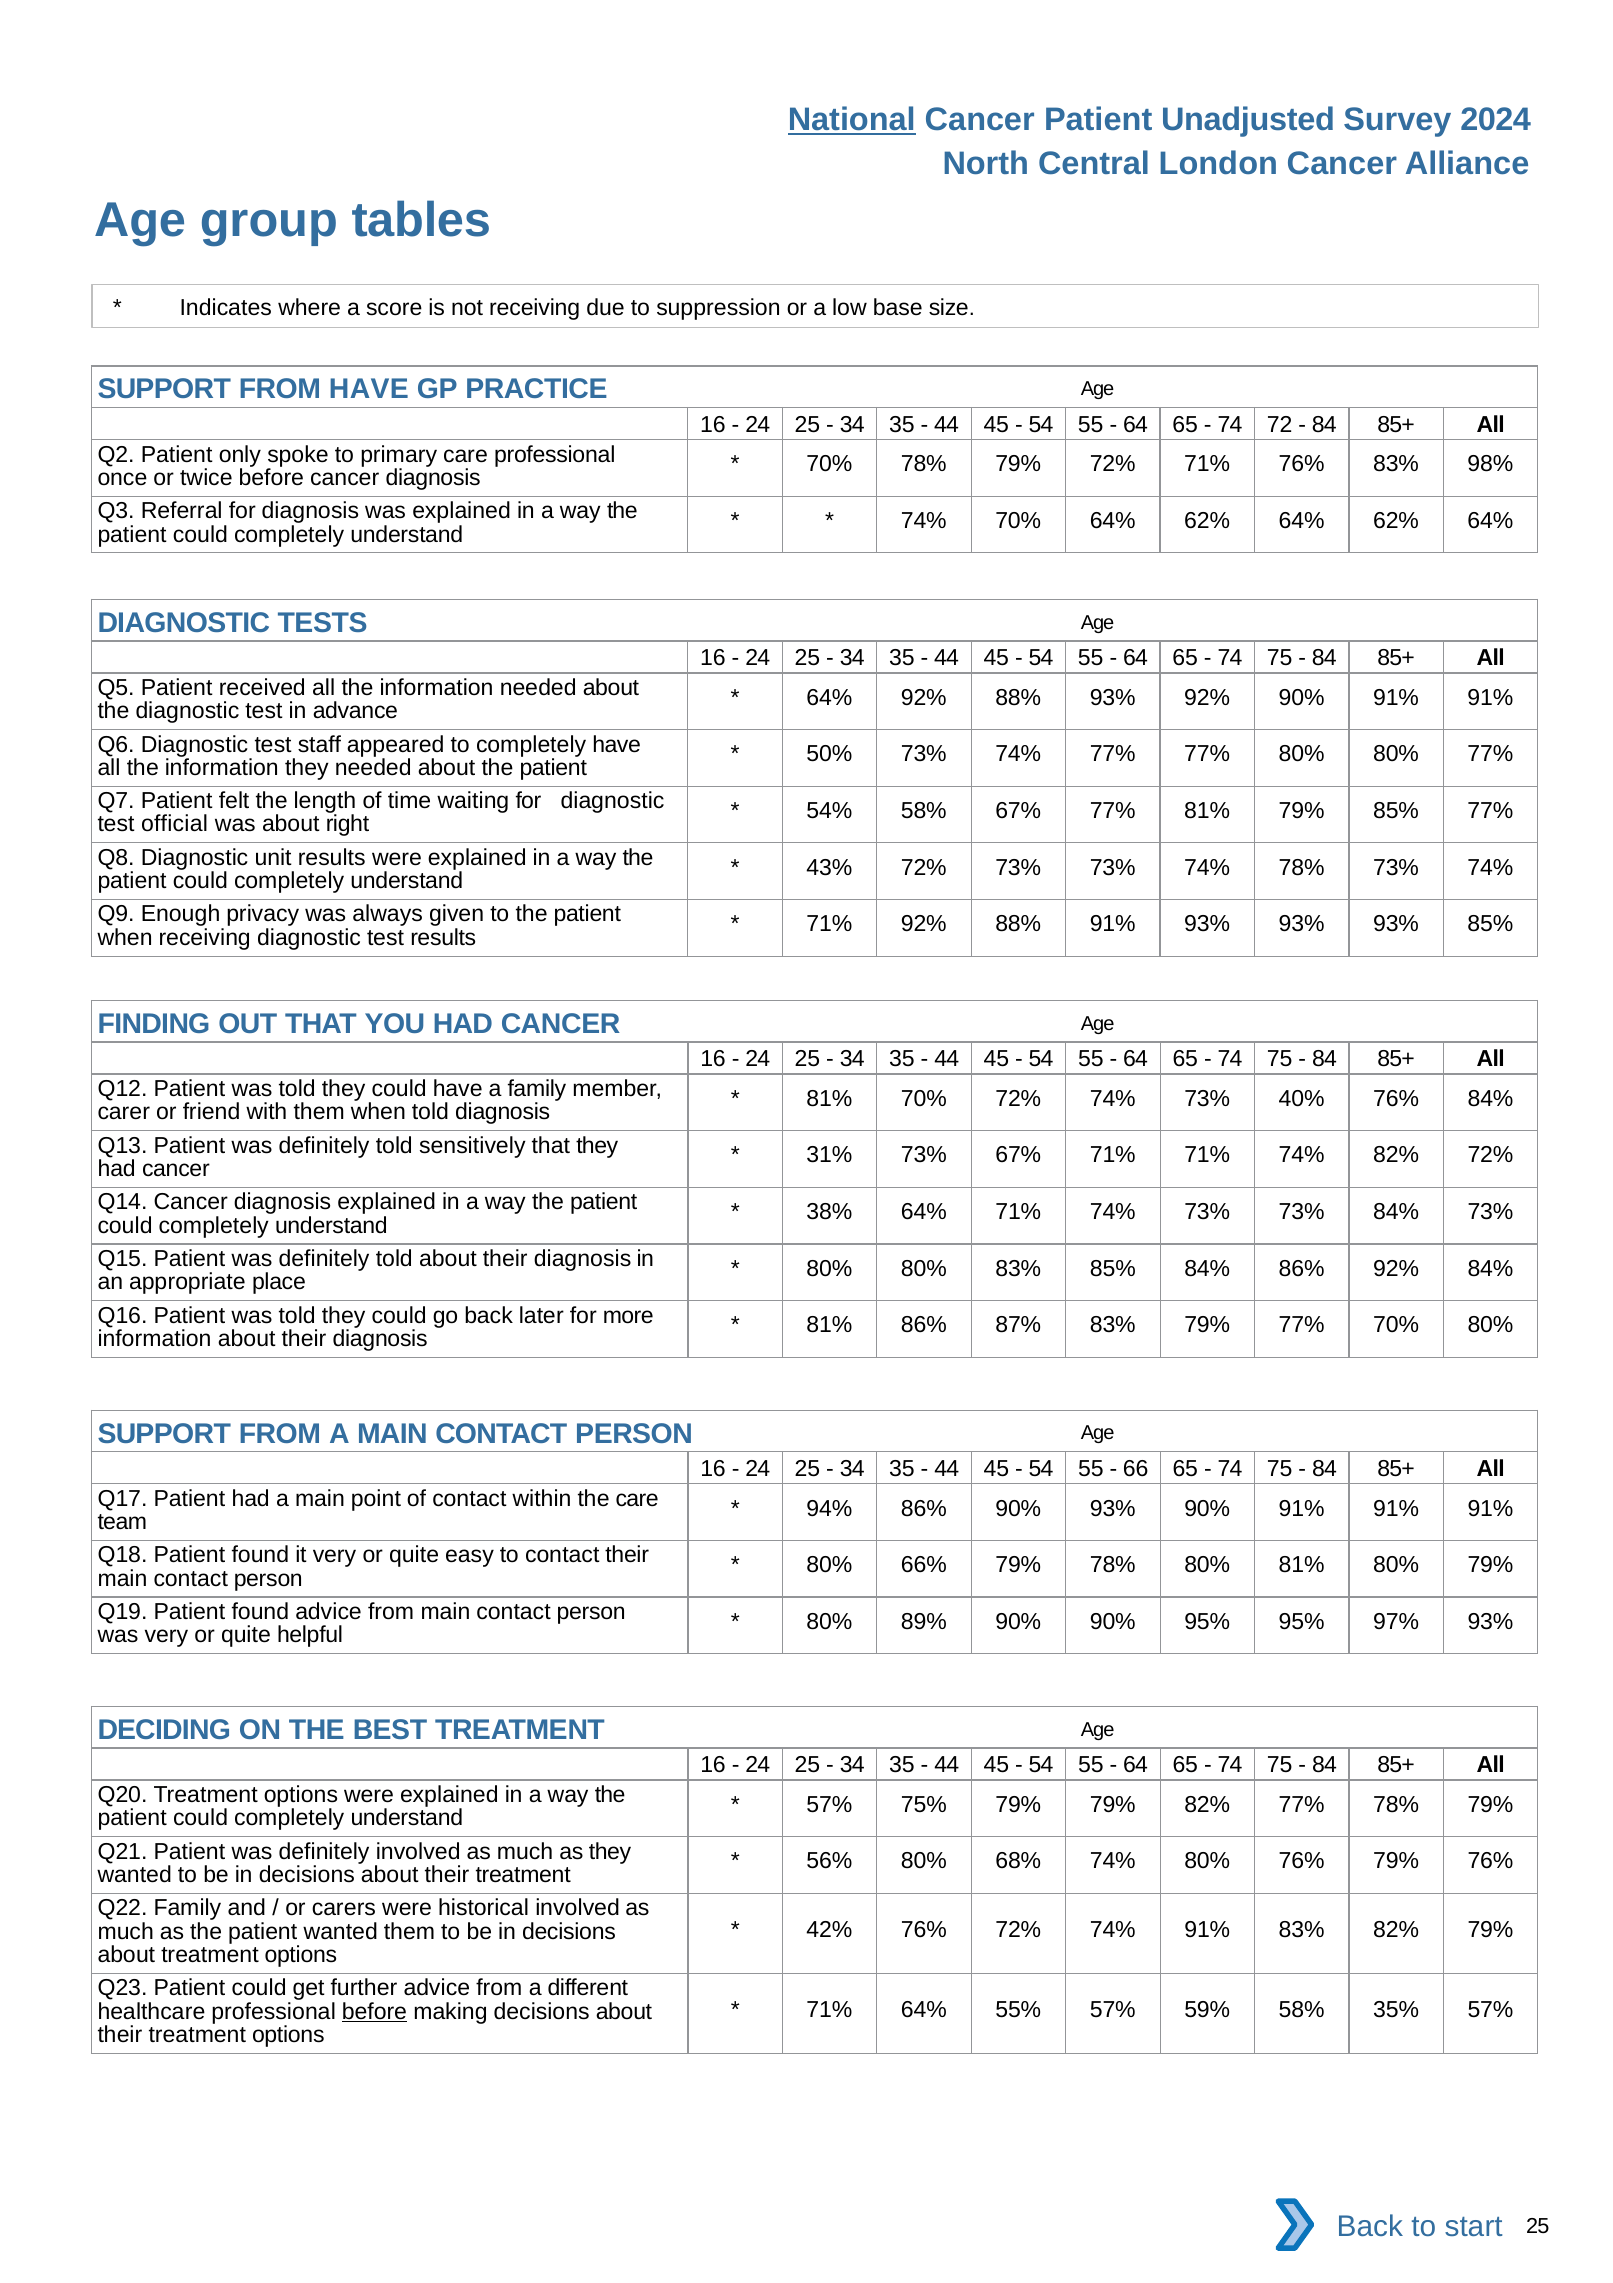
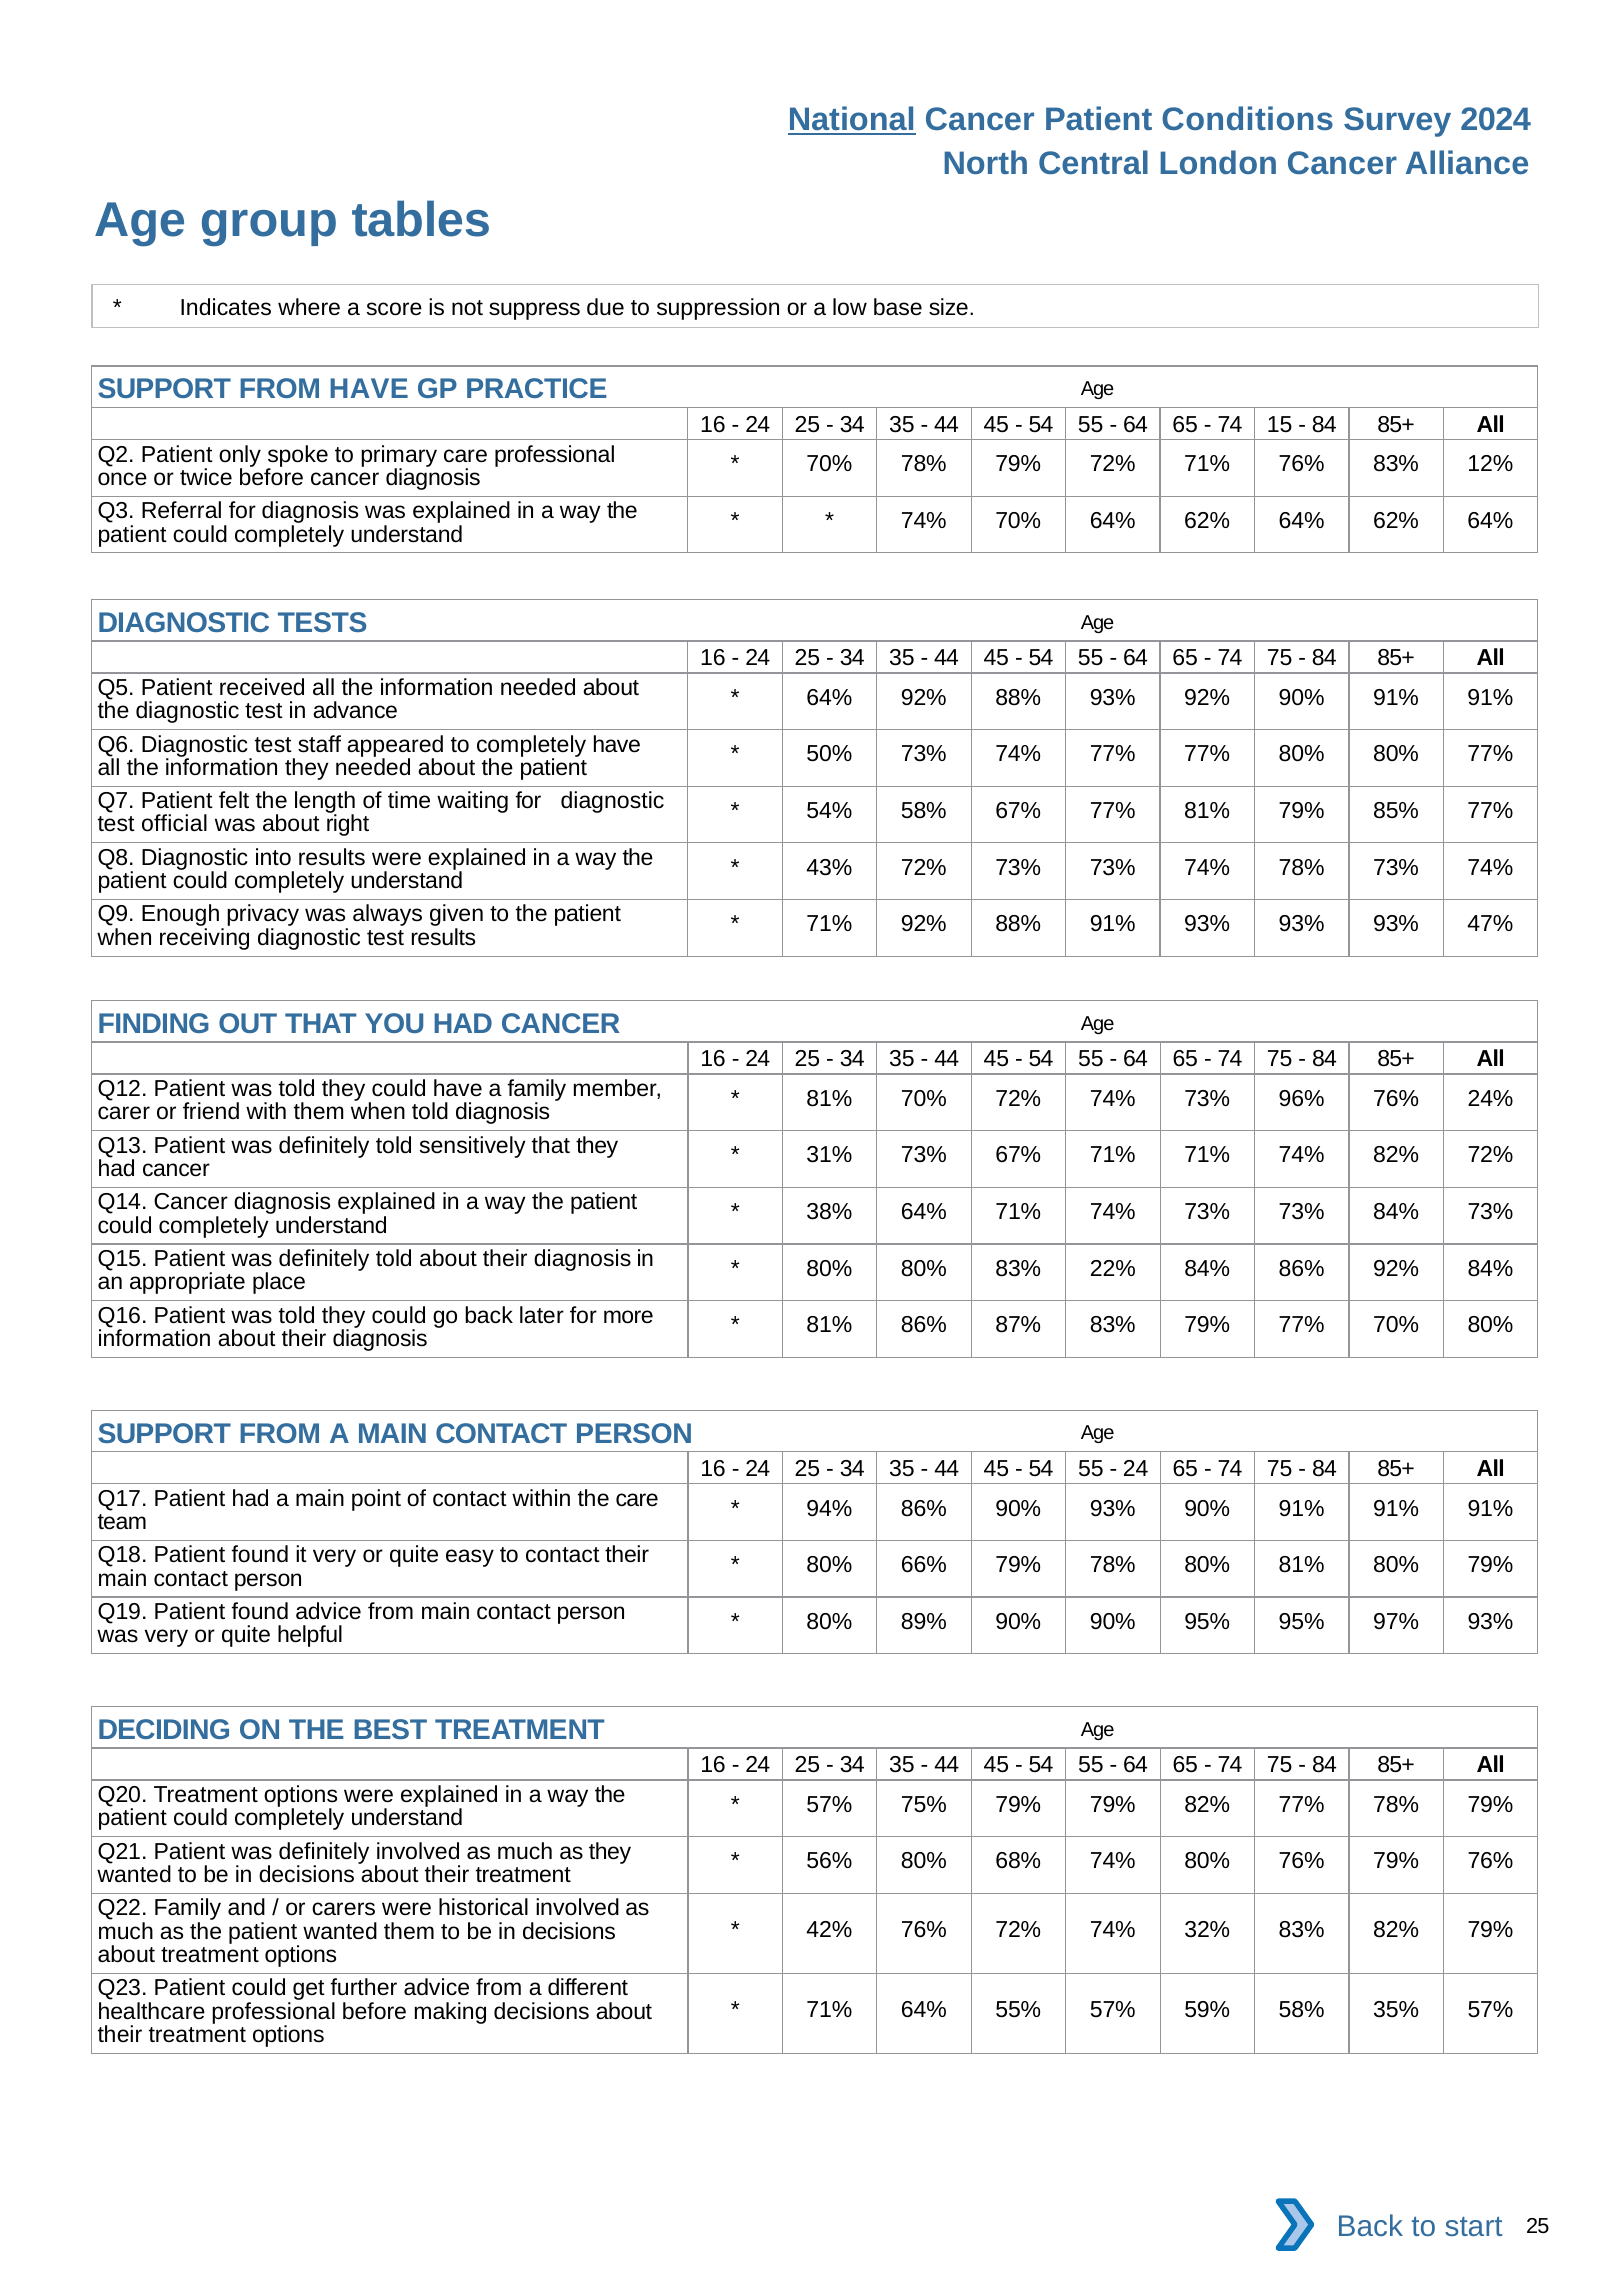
Unadjusted: Unadjusted -> Conditions
not receiving: receiving -> suppress
72: 72 -> 15
98%: 98% -> 12%
unit: unit -> into
93% 85%: 85% -> 47%
40%: 40% -> 96%
76% 84%: 84% -> 24%
83% 85%: 85% -> 22%
66 at (1136, 1468): 66 -> 24
74% 91%: 91% -> 32%
before at (374, 2011) underline: present -> none
